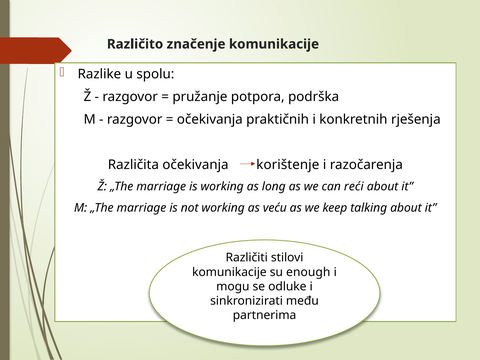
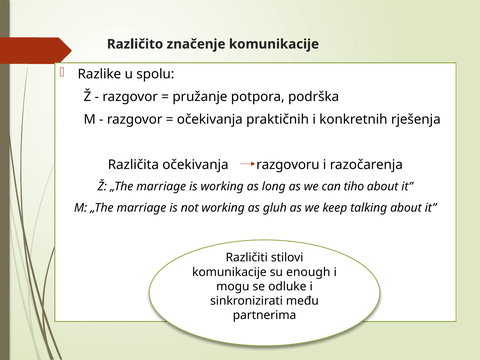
korištenje: korištenje -> razgovoru
reći: reći -> tiho
veću: veću -> gluh
